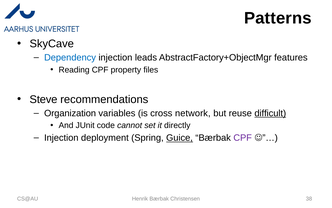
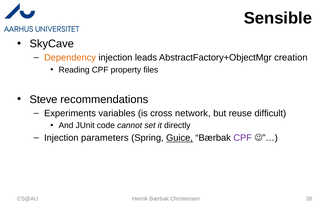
Patterns: Patterns -> Sensible
Dependency colour: blue -> orange
features: features -> creation
Organization: Organization -> Experiments
difficult underline: present -> none
deployment: deployment -> parameters
